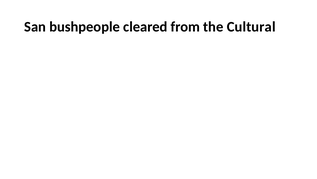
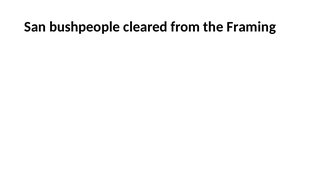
Cultural: Cultural -> Framing
